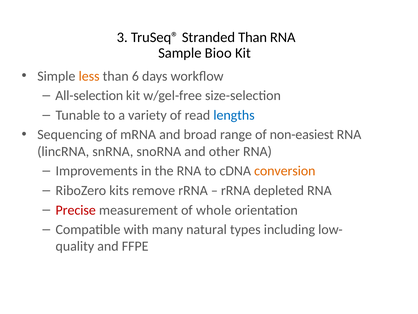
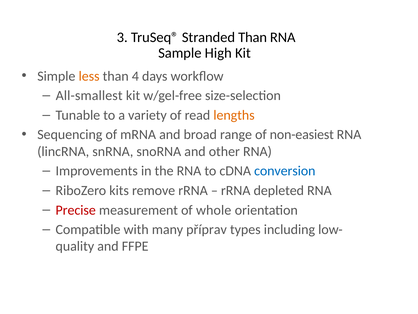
Bioo: Bioo -> High
6: 6 -> 4
All-selection: All-selection -> All-smallest
lengths colour: blue -> orange
conversion colour: orange -> blue
natural: natural -> příprav
